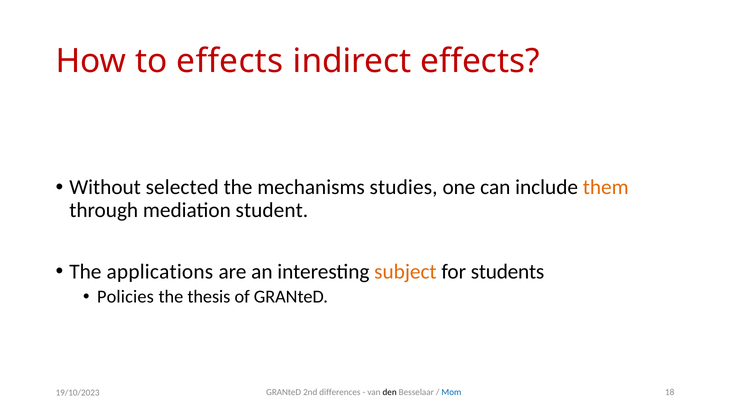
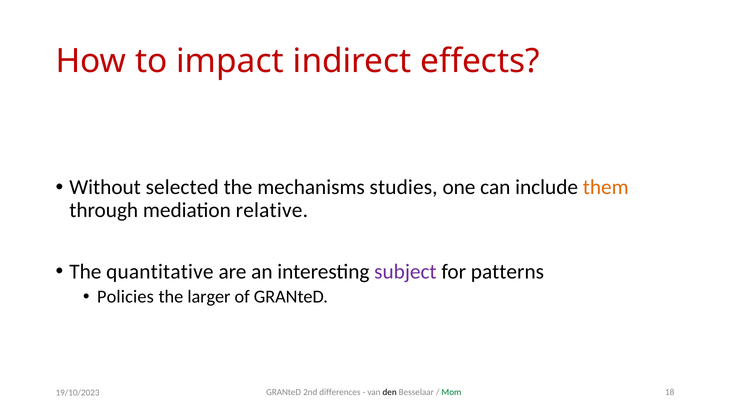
to effects: effects -> impact
student: student -> relative
applications: applications -> quantitative
subject colour: orange -> purple
students: students -> patterns
thesis: thesis -> larger
Mom colour: blue -> green
